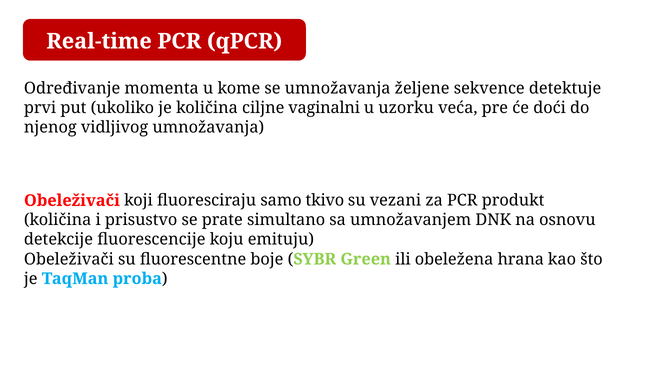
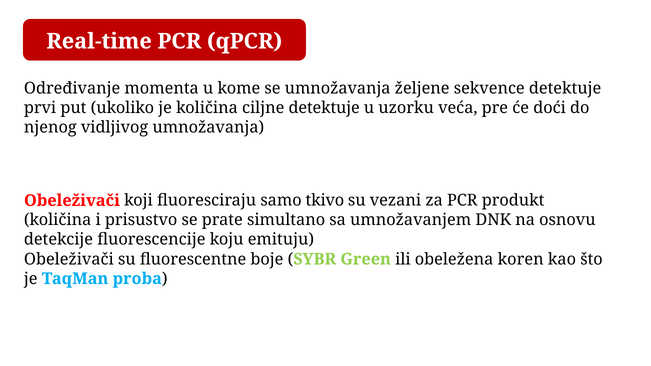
ciljne vaginalni: vaginalni -> detektuje
hrana: hrana -> koren
